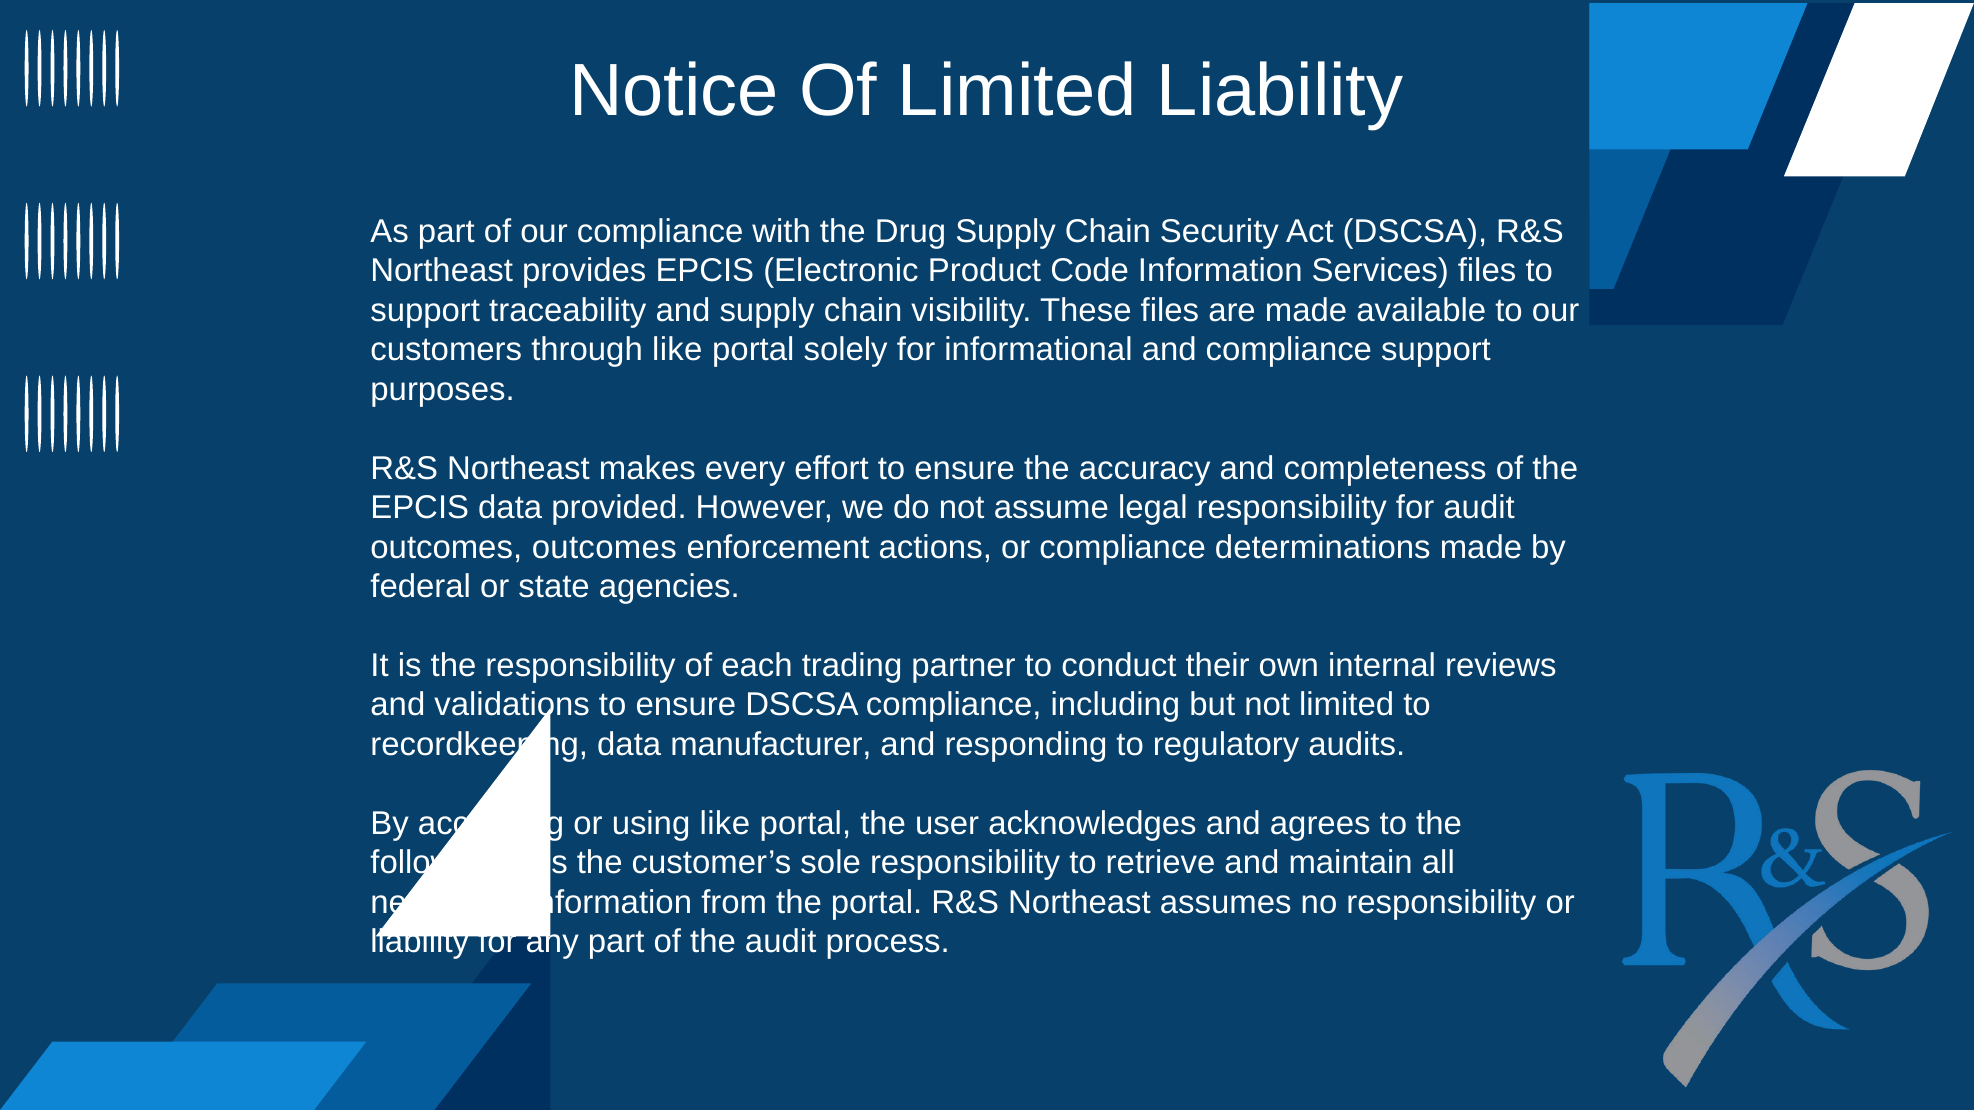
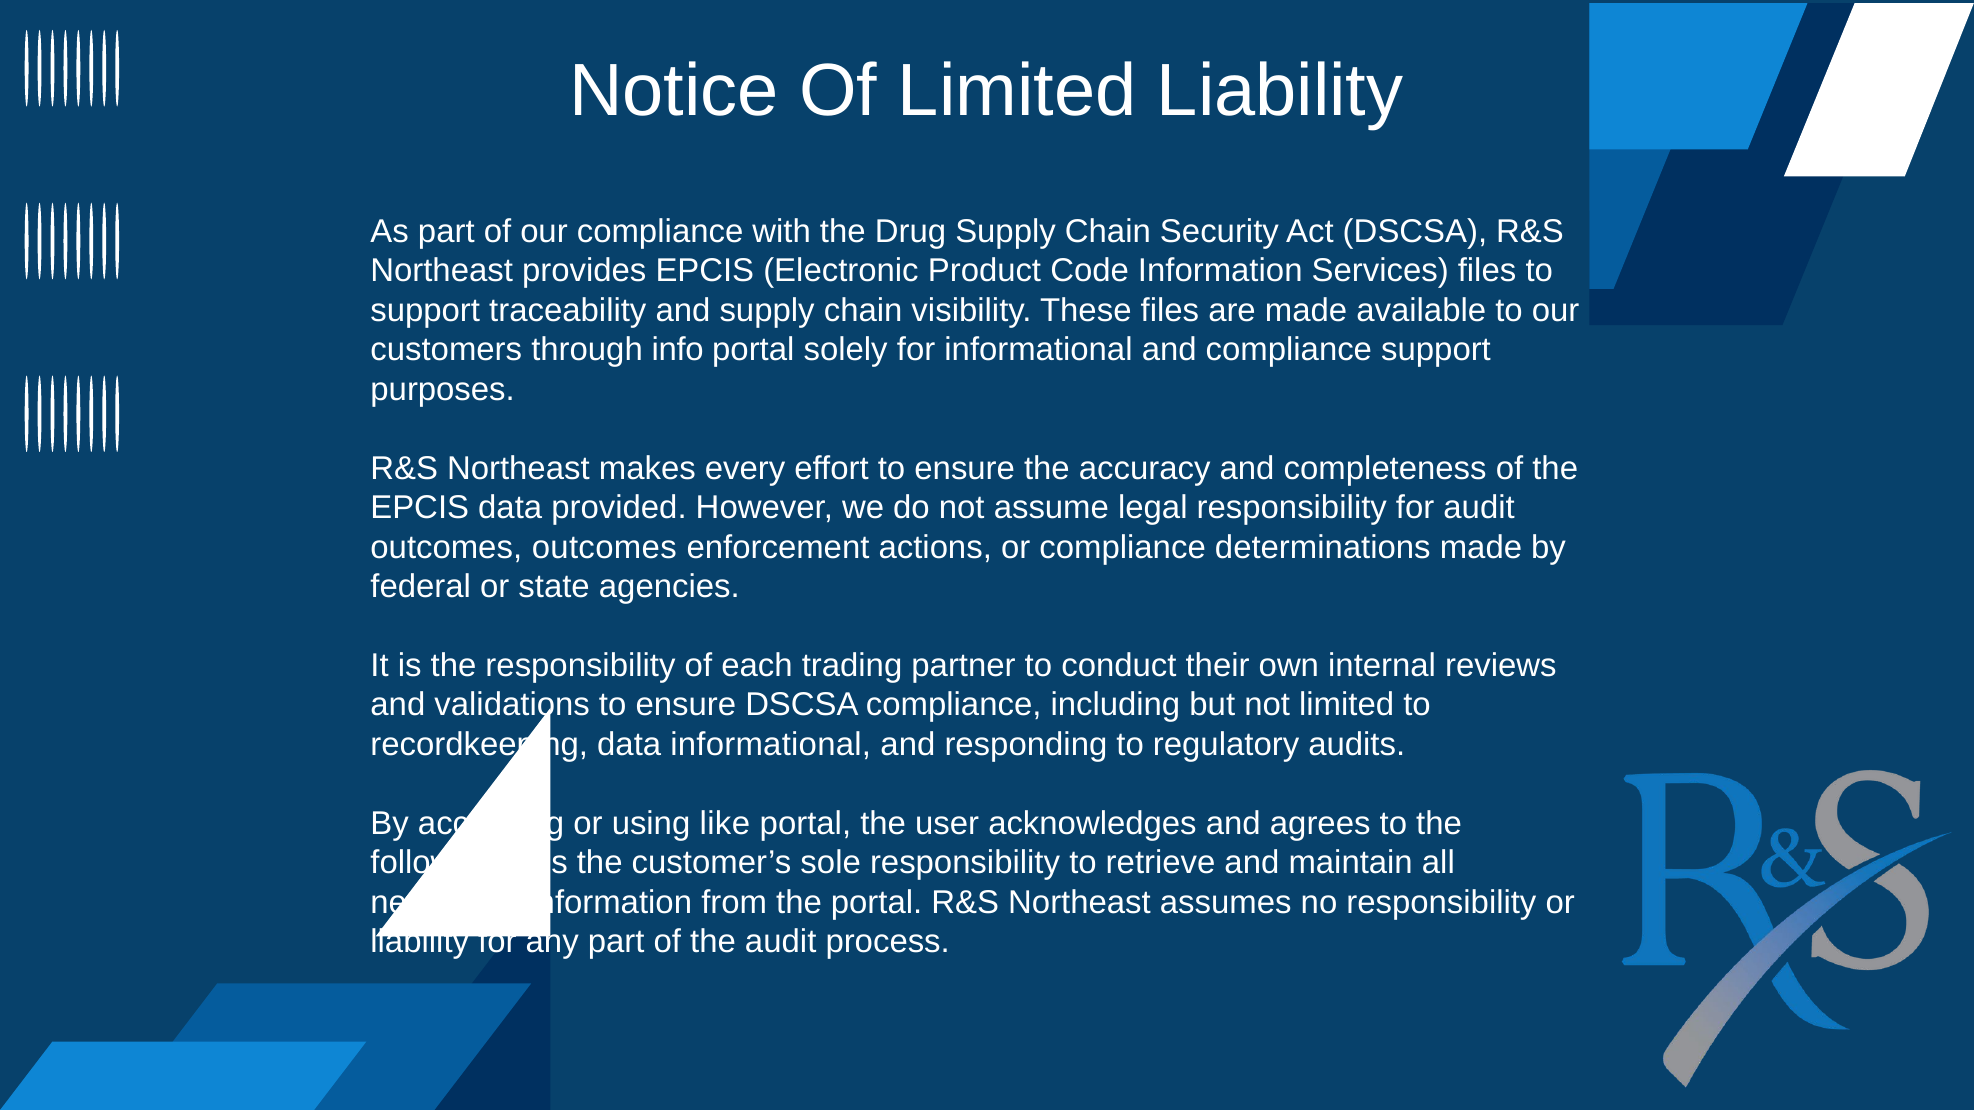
through like: like -> info
data manufacturer: manufacturer -> informational
